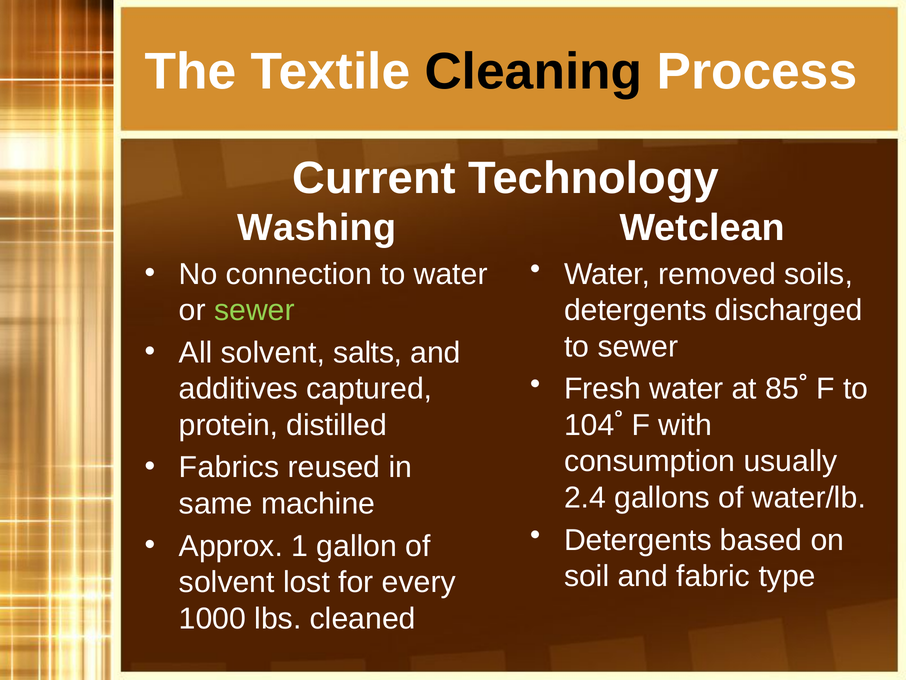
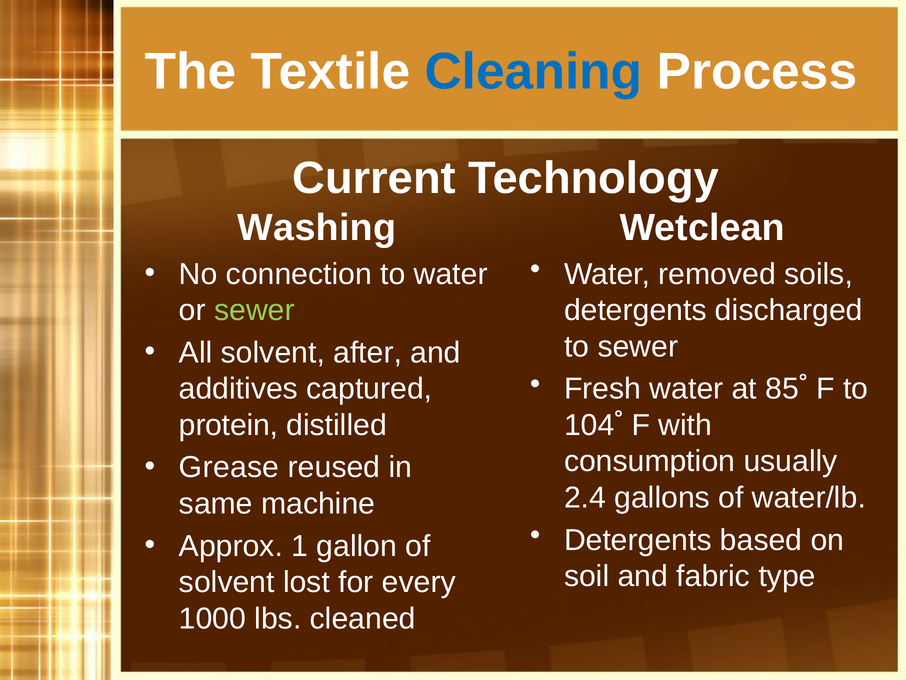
Cleaning colour: black -> blue
salts: salts -> after
Fabrics: Fabrics -> Grease
